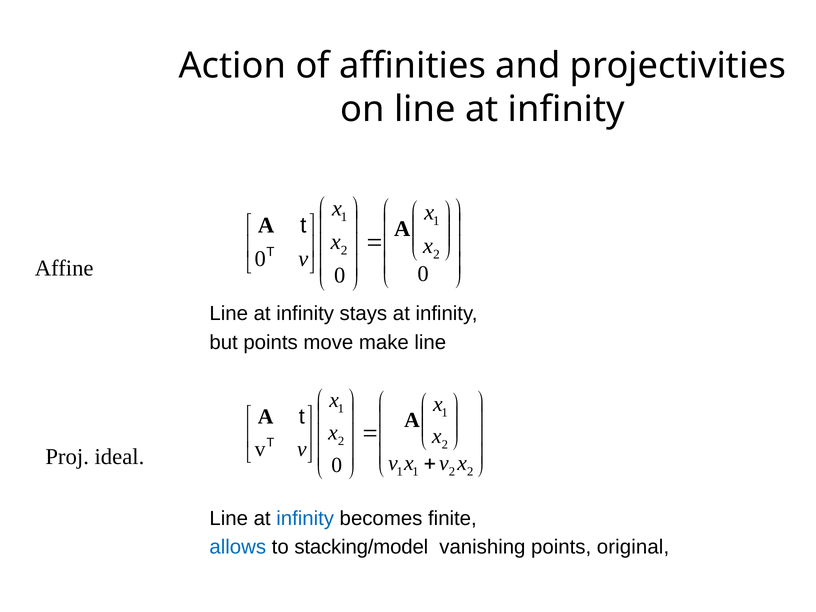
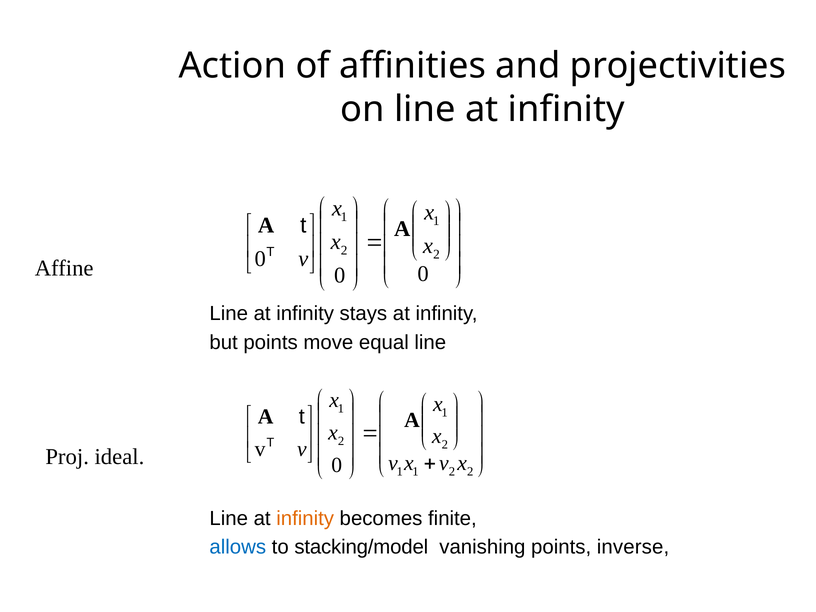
make: make -> equal
infinity at (305, 518) colour: blue -> orange
original: original -> inverse
